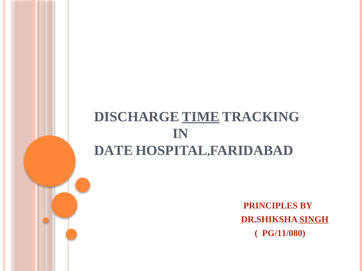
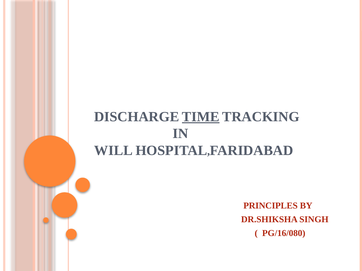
DATE: DATE -> WILL
SINGH underline: present -> none
PG/11/080: PG/11/080 -> PG/16/080
